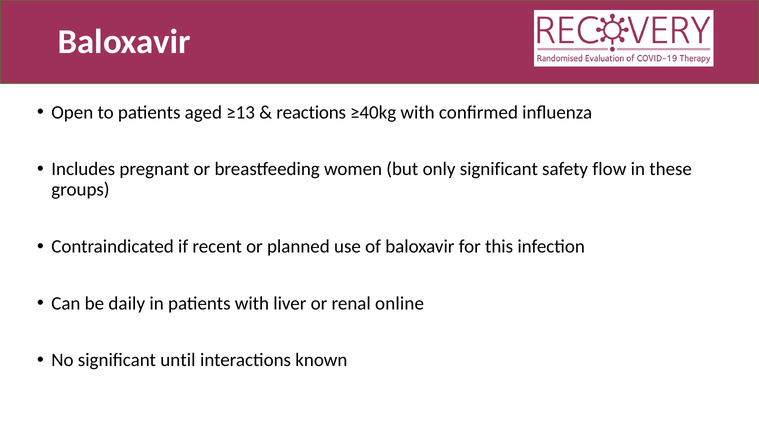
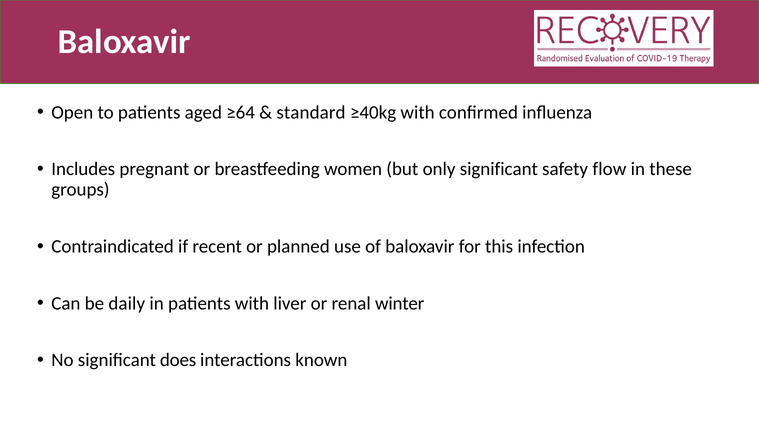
≥13: ≥13 -> ≥64
reactions: reactions -> standard
online: online -> winter
until: until -> does
